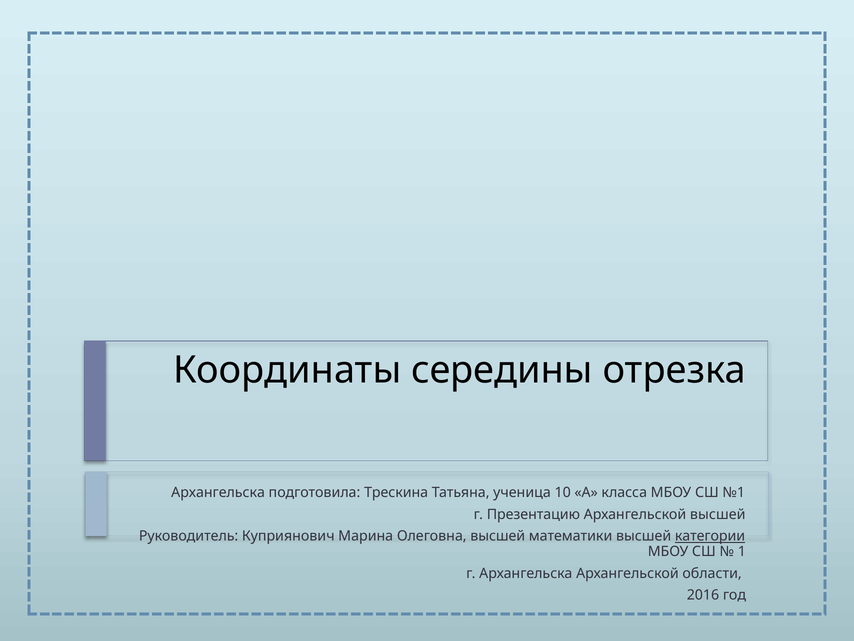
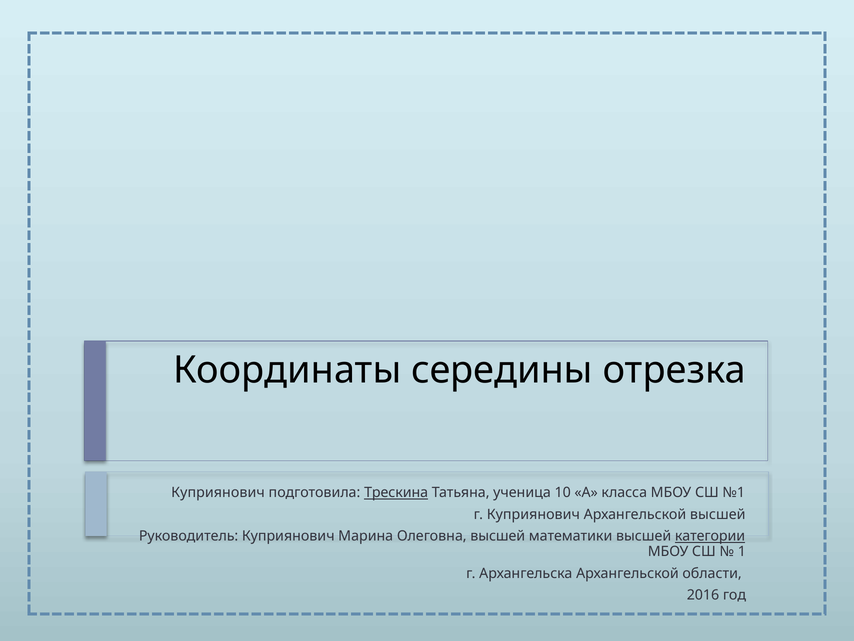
Архангельска at (218, 492): Архангельска -> Куприянович
Трескина underline: none -> present
г Презентацию: Презентацию -> Куприянович
